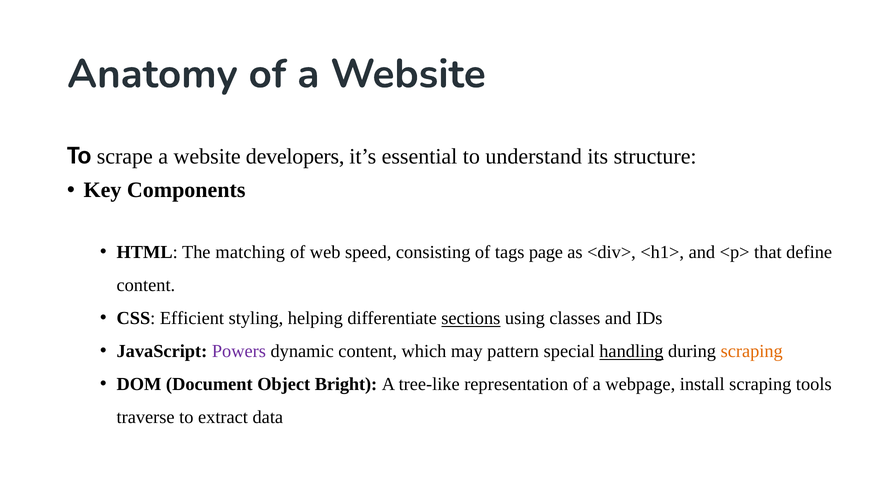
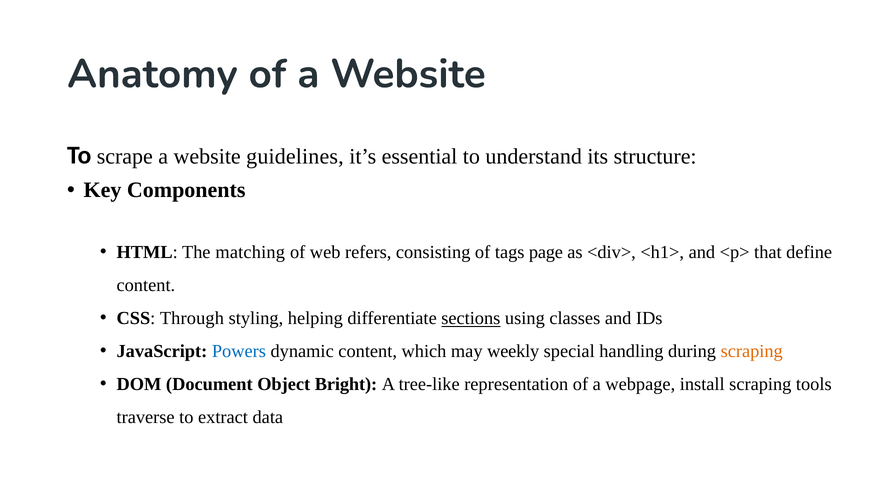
developers: developers -> guidelines
speed: speed -> refers
Efficient: Efficient -> Through
Powers colour: purple -> blue
pattern: pattern -> weekly
handling underline: present -> none
